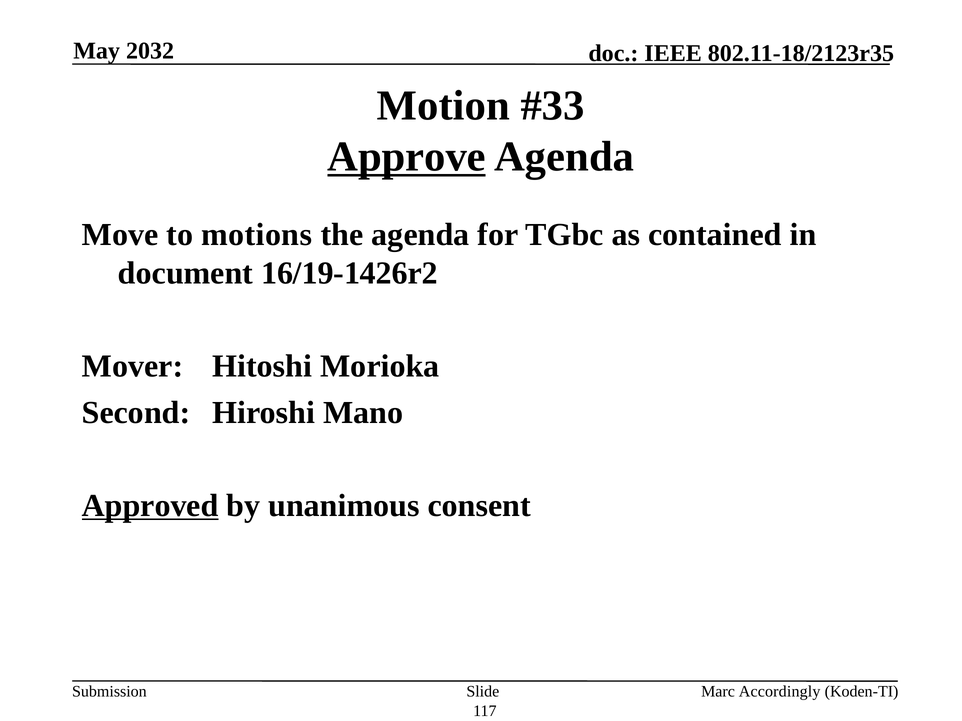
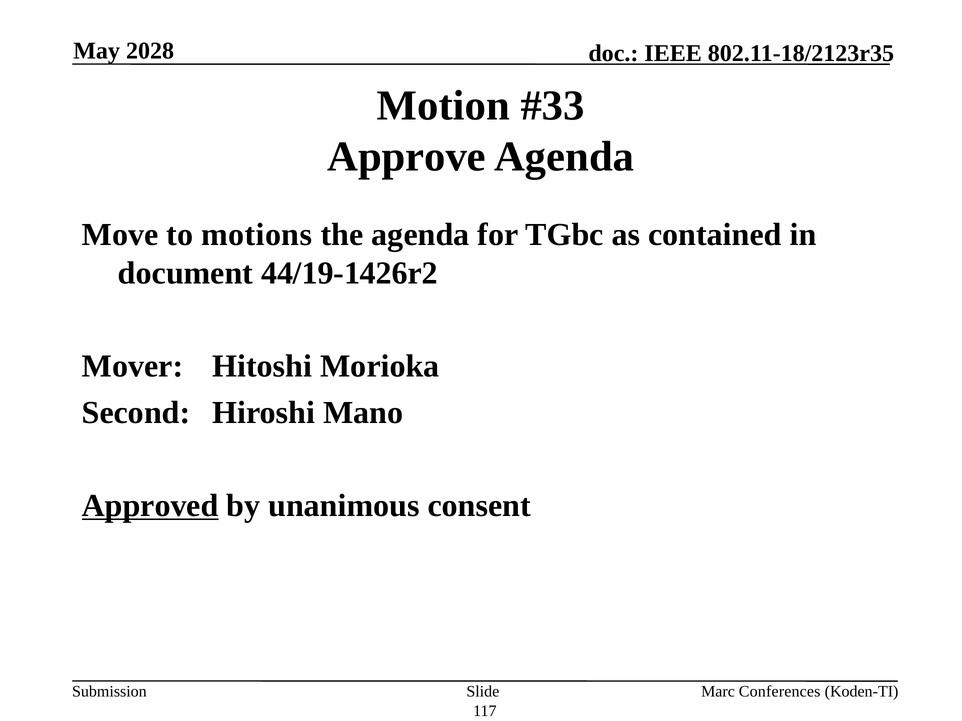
2032: 2032 -> 2028
Approve underline: present -> none
16/19-1426r2: 16/19-1426r2 -> 44/19-1426r2
Accordingly: Accordingly -> Conferences
